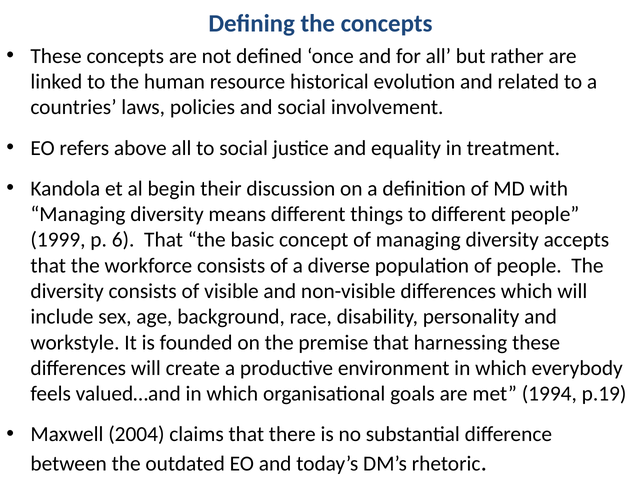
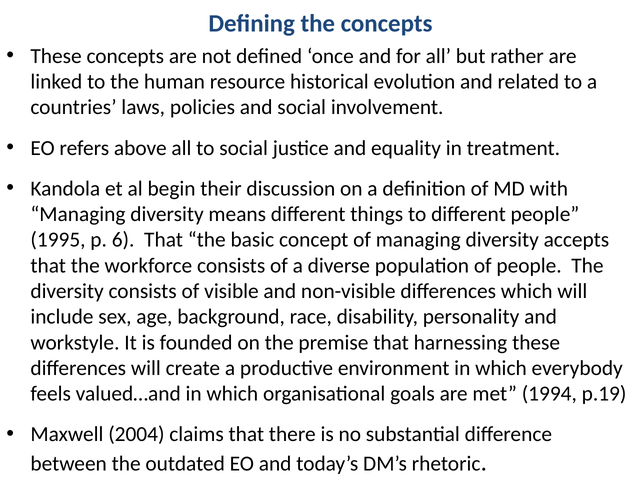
1999: 1999 -> 1995
